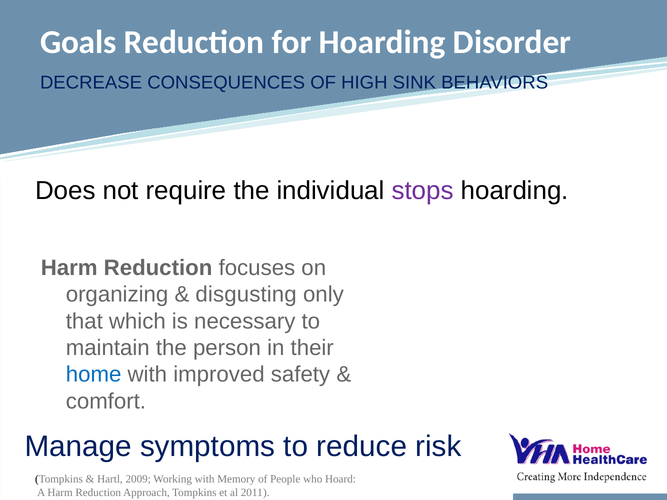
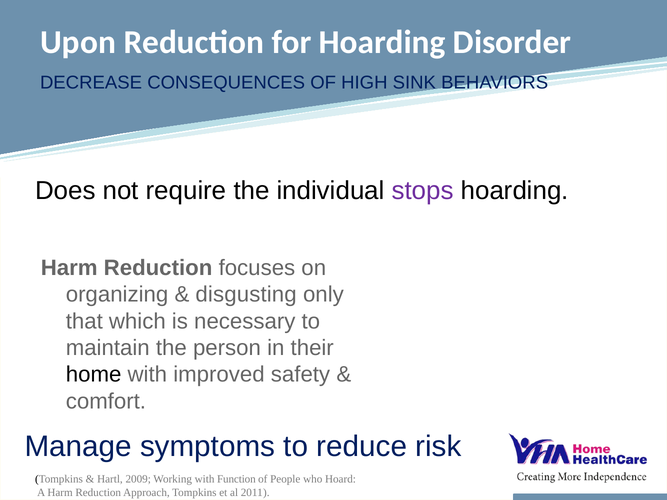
Goals: Goals -> Upon
home colour: blue -> black
Memory: Memory -> Function
